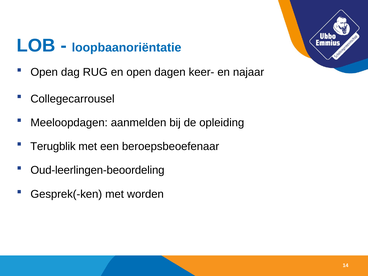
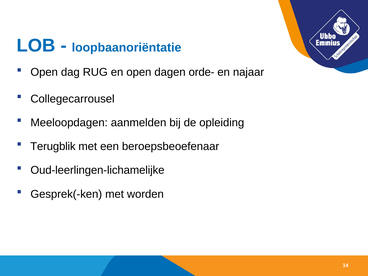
keer-: keer- -> orde-
Oud-leerlingen-beoordeling: Oud-leerlingen-beoordeling -> Oud-leerlingen-lichamelijke
